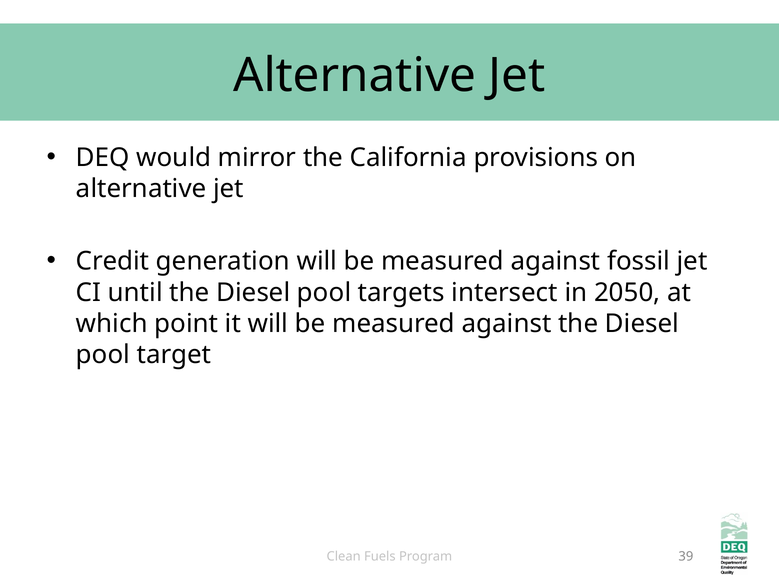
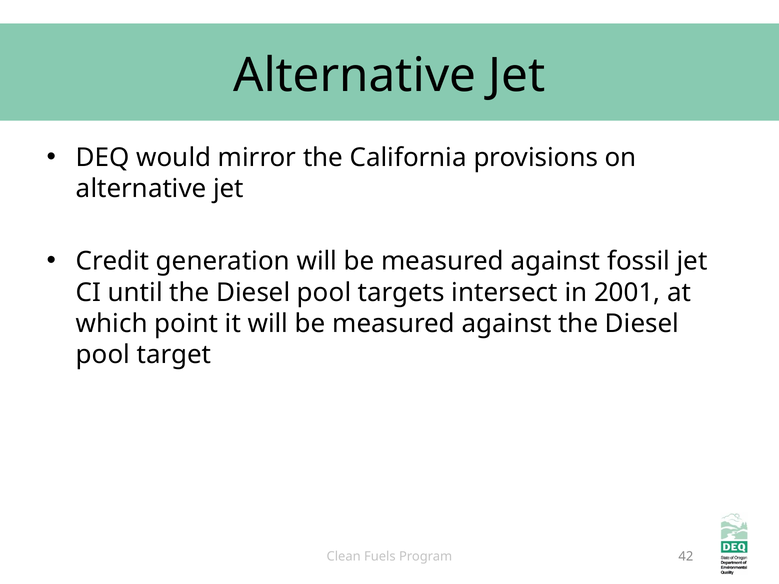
2050: 2050 -> 2001
39: 39 -> 42
